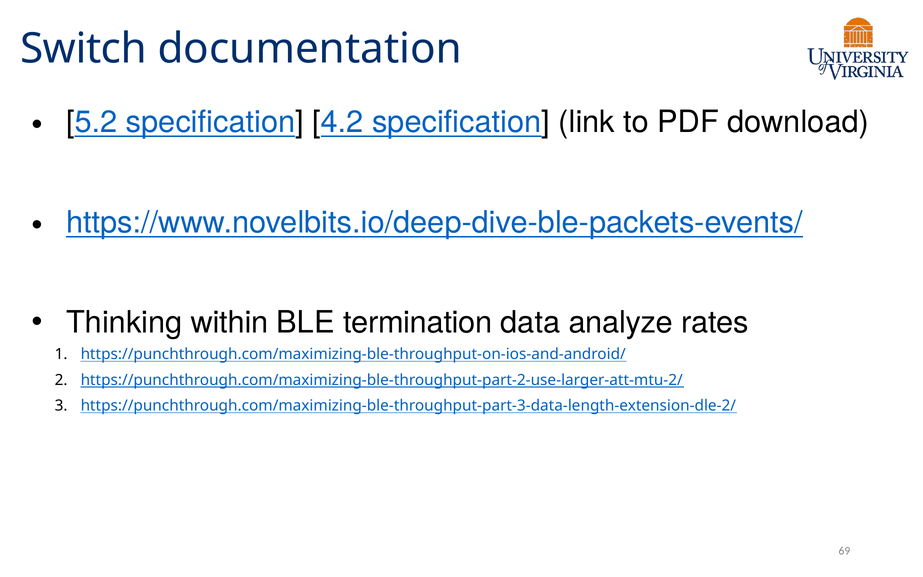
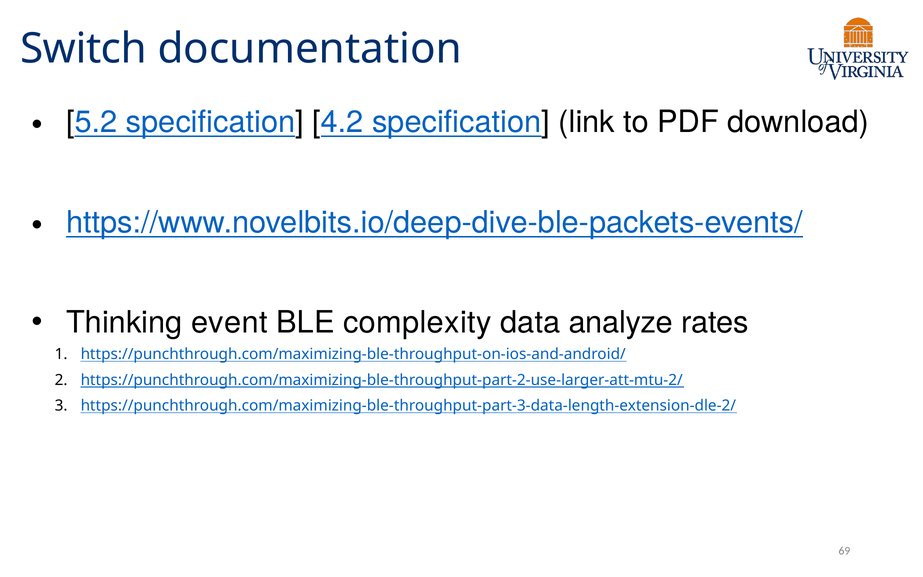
within: within -> event
termination: termination -> complexity
